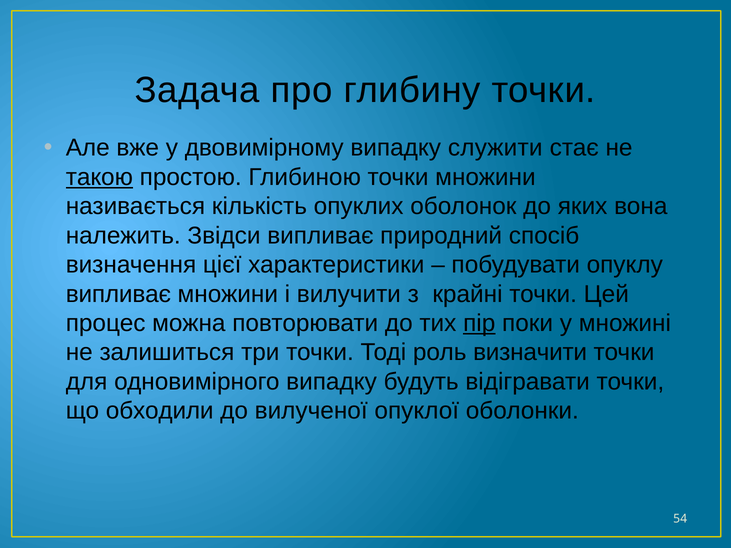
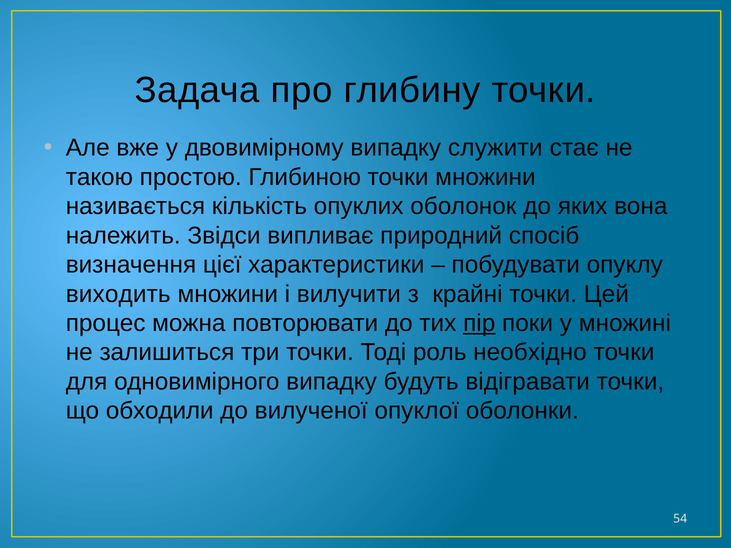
такою underline: present -> none
випливає at (118, 294): випливає -> виходить
визначити: визначити -> необхідно
